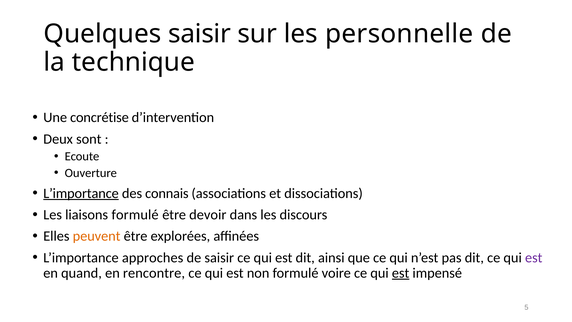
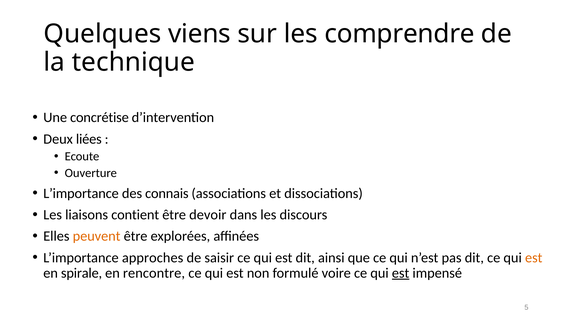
Quelques saisir: saisir -> viens
personnelle: personnelle -> comprendre
sont: sont -> liées
L’importance at (81, 193) underline: present -> none
liaisons formulé: formulé -> contient
est at (534, 257) colour: purple -> orange
quand: quand -> spirale
